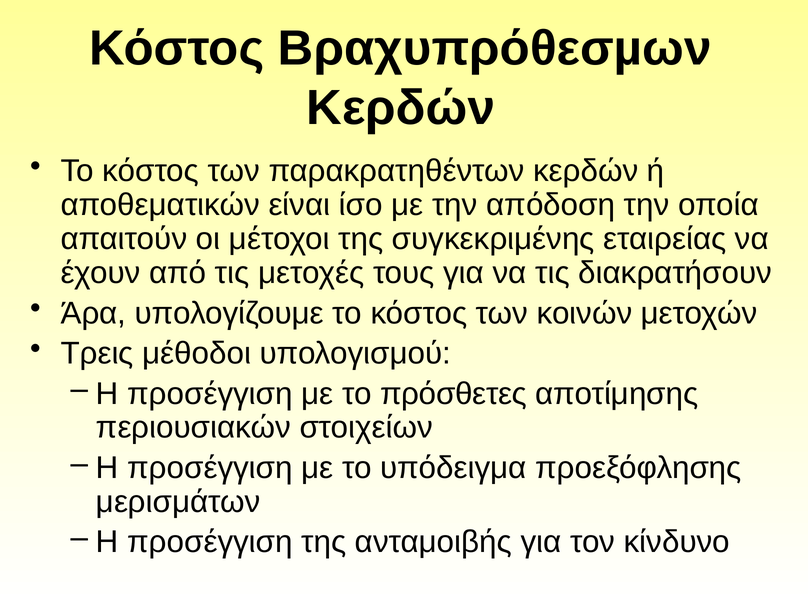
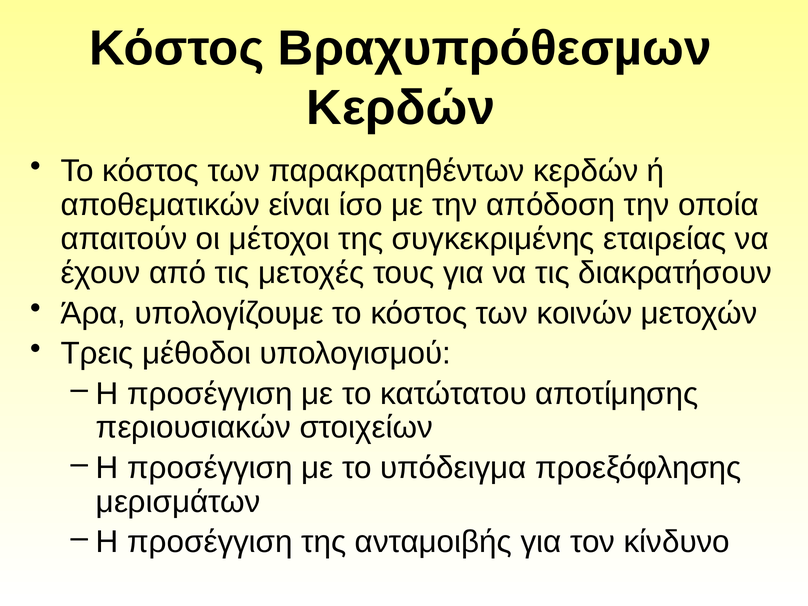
πρόσθετες: πρόσθετες -> κατώτατου
